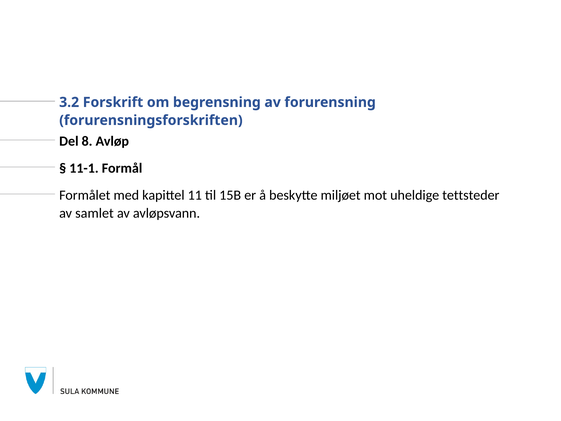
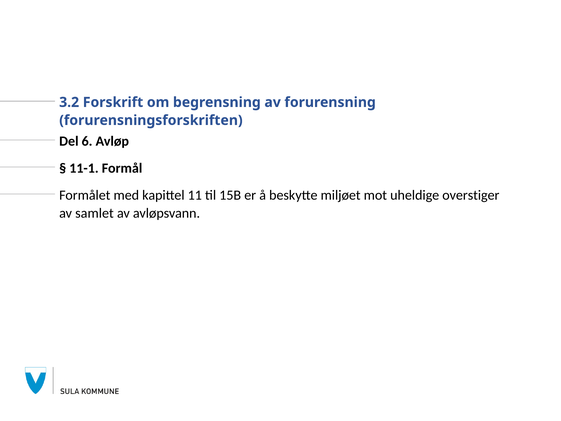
8: 8 -> 6
tettsteder: tettsteder -> overstiger
